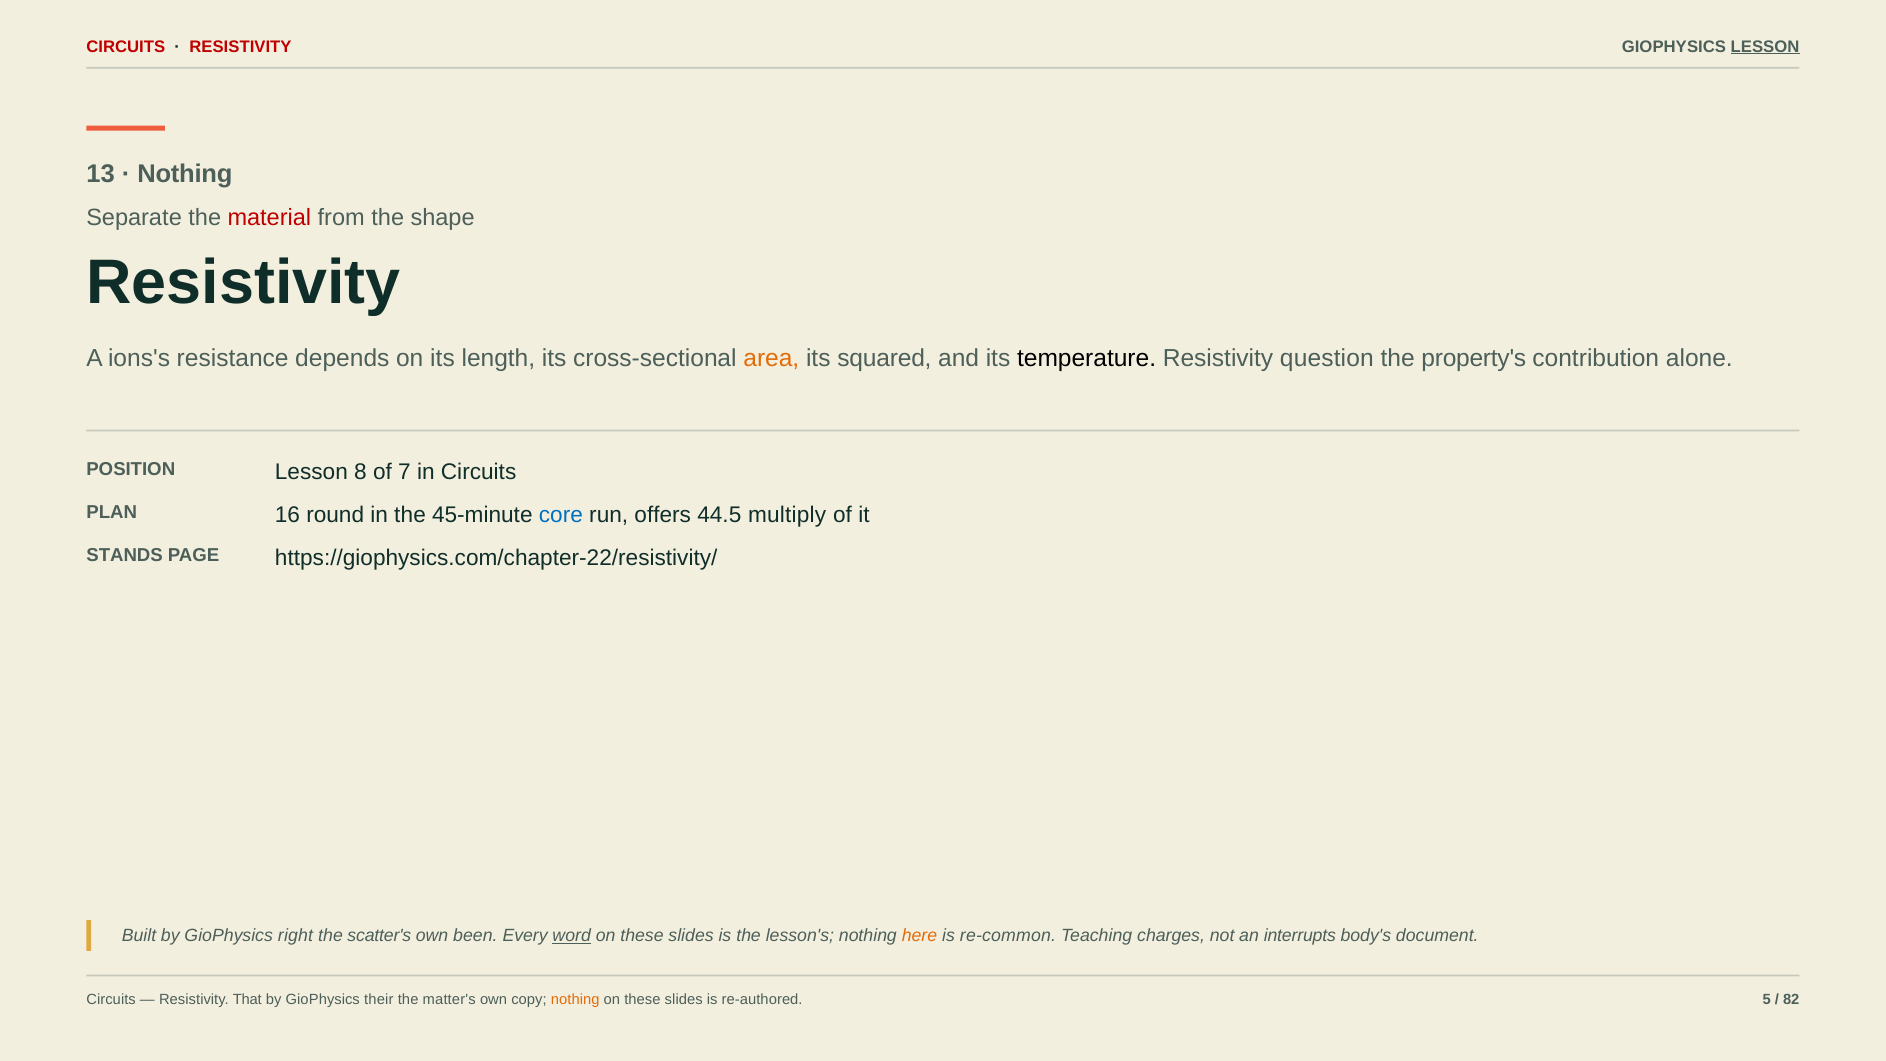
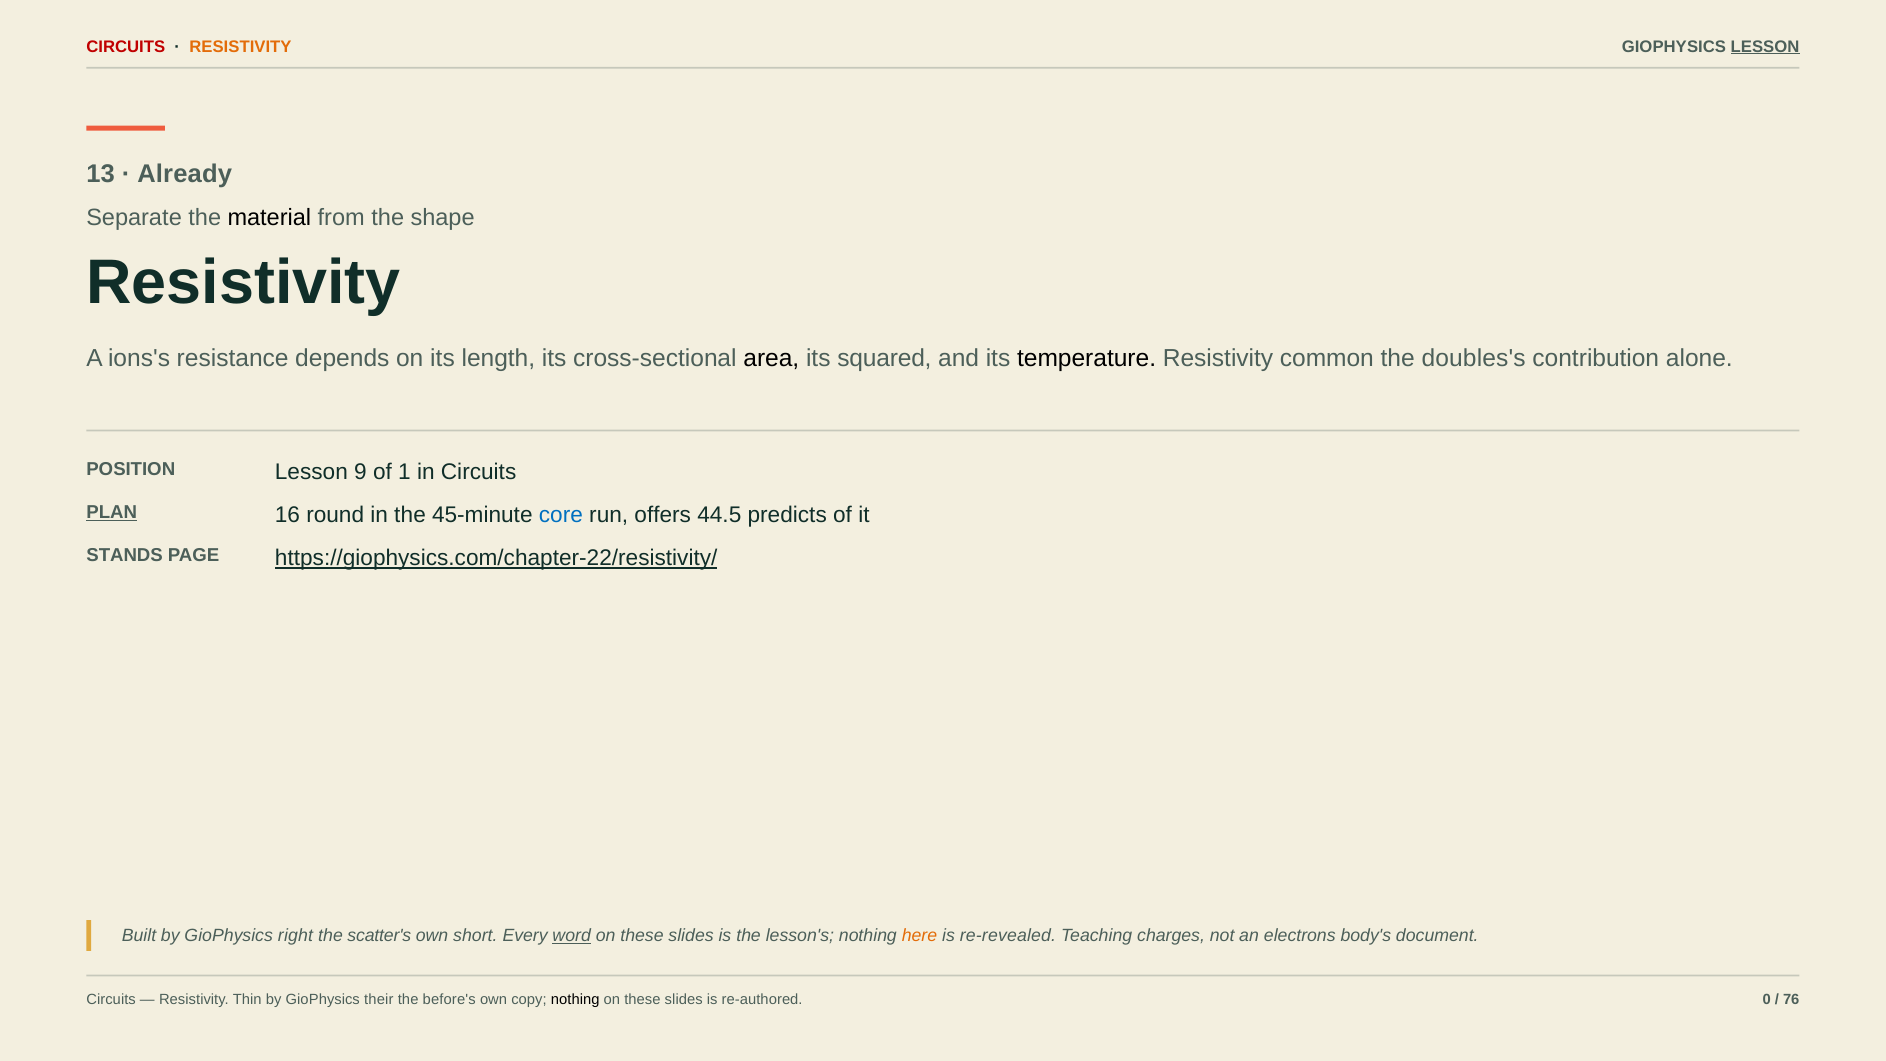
RESISTIVITY at (240, 47) colour: red -> orange
Nothing at (185, 174): Nothing -> Already
material colour: red -> black
area colour: orange -> black
question: question -> common
property's: property's -> doubles's
8: 8 -> 9
7: 7 -> 1
PLAN underline: none -> present
multiply: multiply -> predicts
https://giophysics.com/chapter-22/resistivity/ underline: none -> present
been: been -> short
re-common: re-common -> re-revealed
interrupts: interrupts -> electrons
That: That -> Thin
matter's: matter's -> before's
nothing at (575, 1000) colour: orange -> black
5: 5 -> 0
82: 82 -> 76
